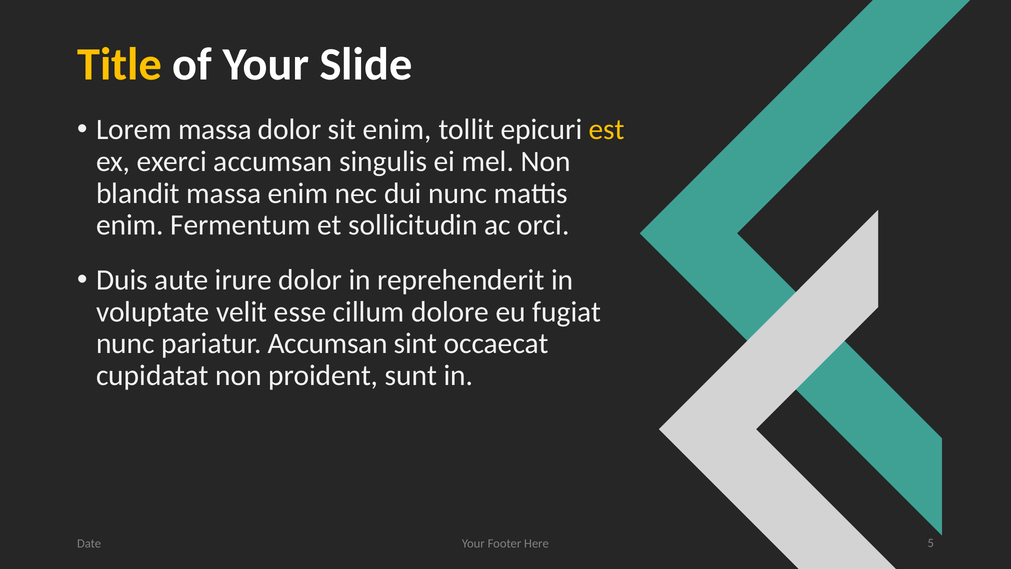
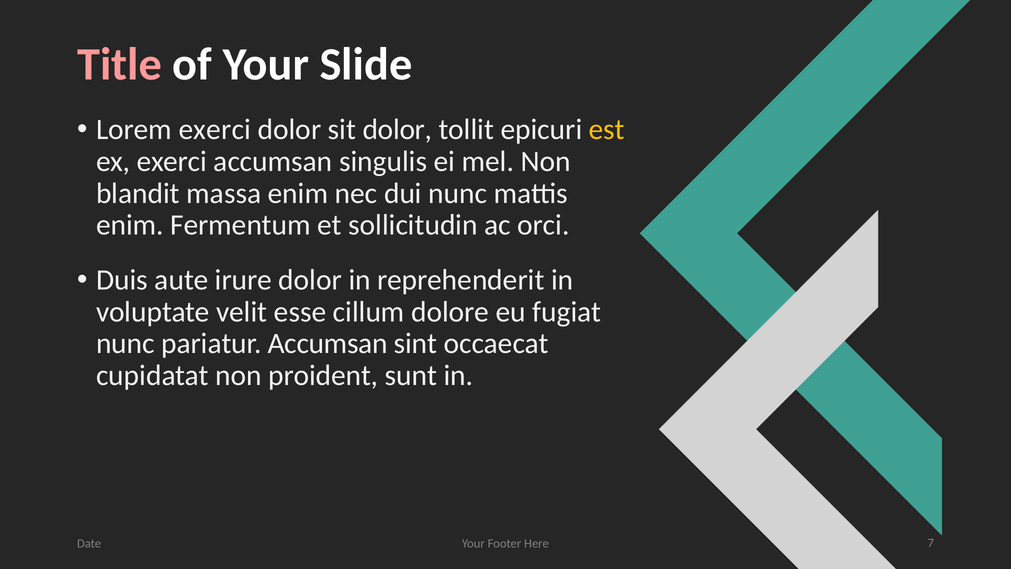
Title colour: yellow -> pink
Lorem massa: massa -> exerci
sit enim: enim -> dolor
5: 5 -> 7
